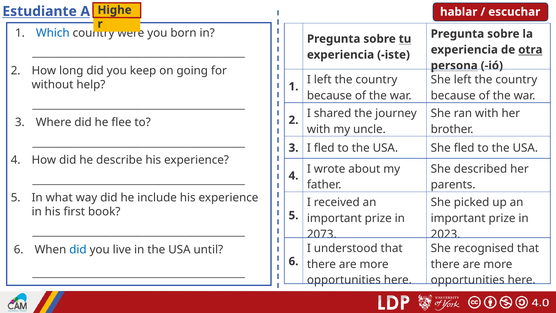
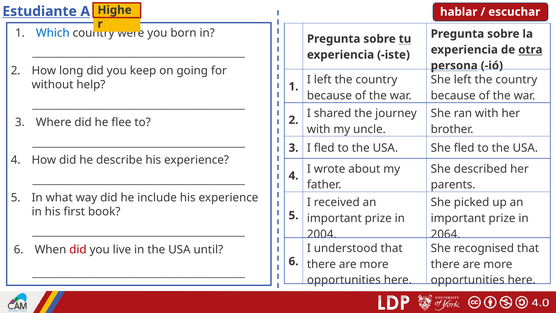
2073: 2073 -> 2004
2023: 2023 -> 2064
did at (78, 249) colour: blue -> red
